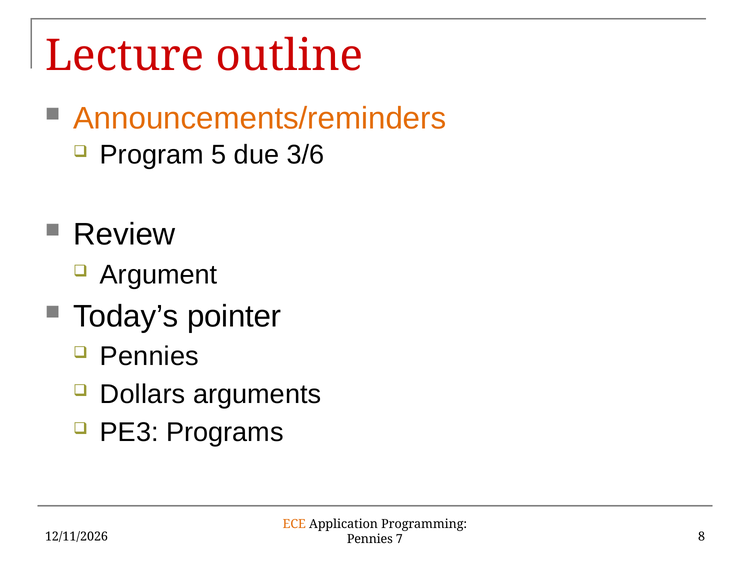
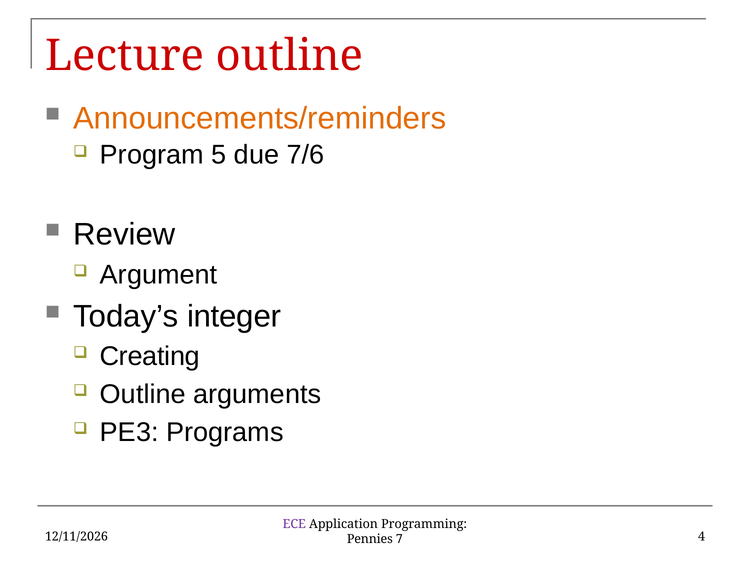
3/6: 3/6 -> 7/6
pointer: pointer -> integer
Pennies at (149, 357): Pennies -> Creating
Dollars at (143, 395): Dollars -> Outline
ECE colour: orange -> purple
8: 8 -> 4
